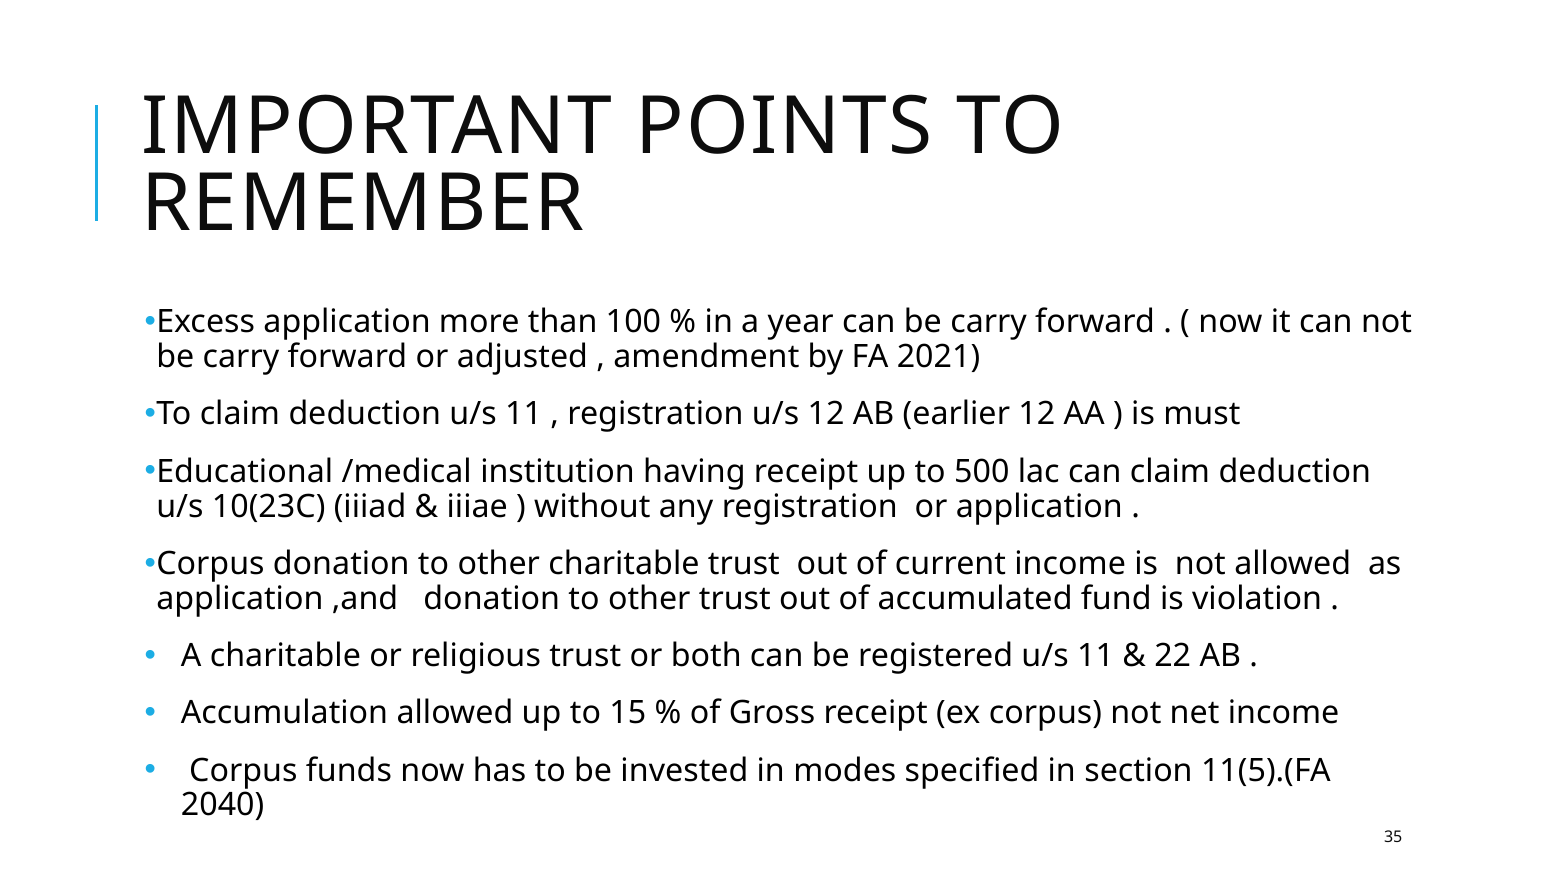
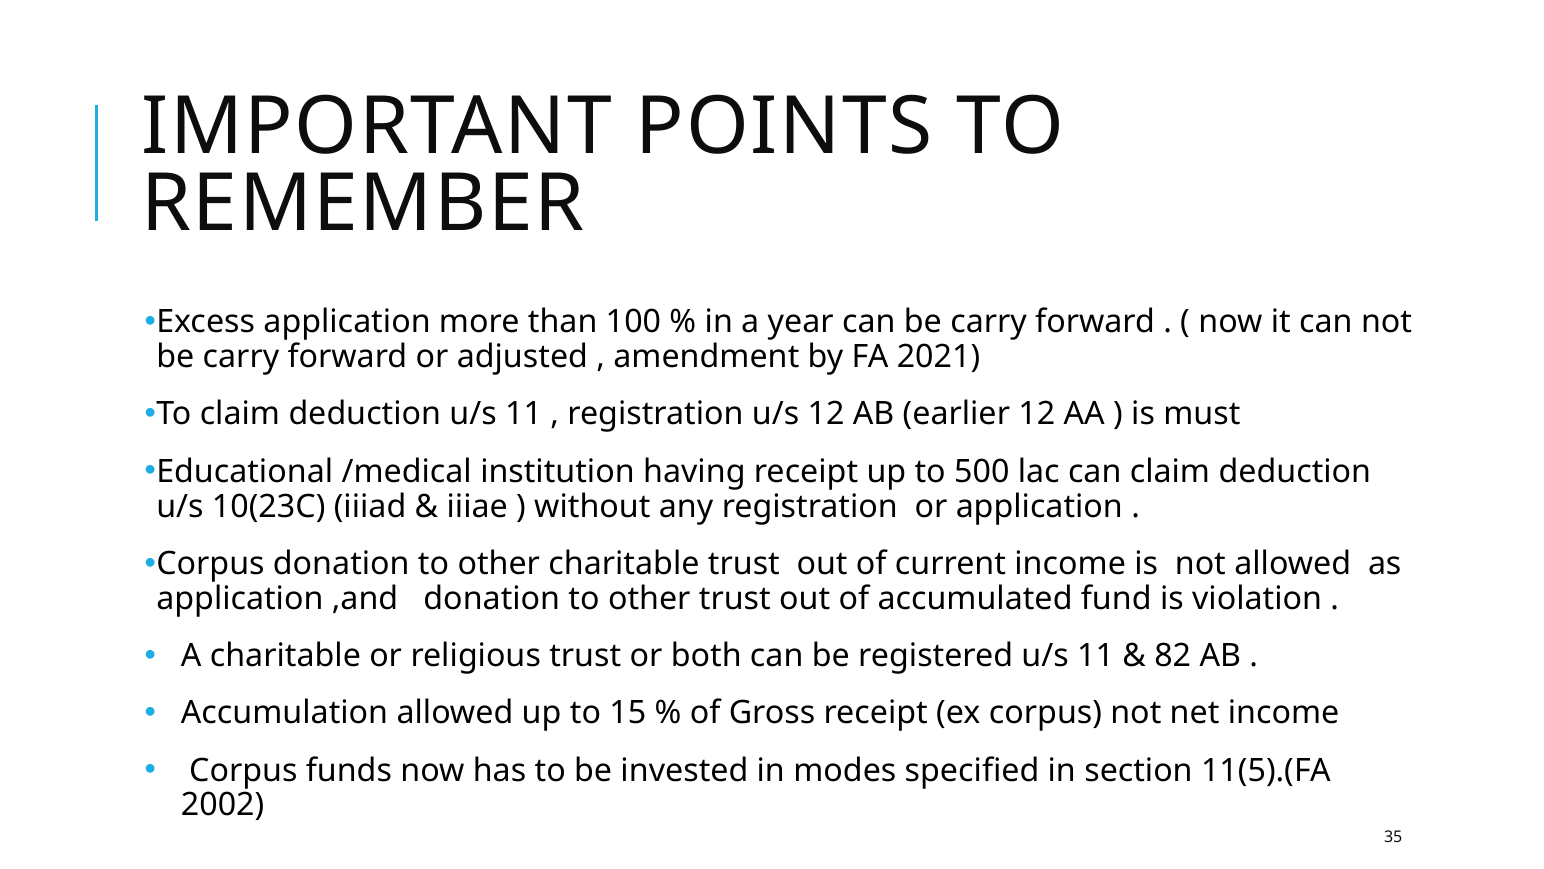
22: 22 -> 82
2040: 2040 -> 2002
